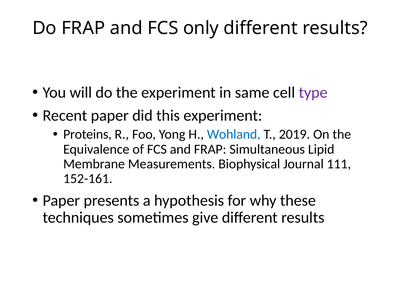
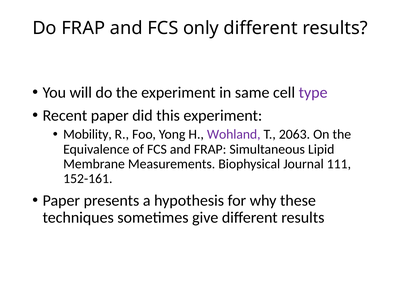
Proteins: Proteins -> Mobility
Wohland colour: blue -> purple
2019: 2019 -> 2063
